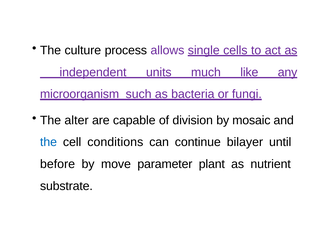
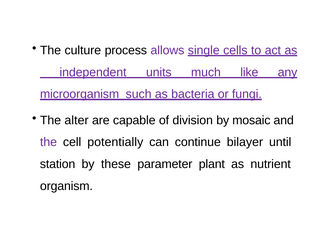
the at (49, 142) colour: blue -> purple
conditions: conditions -> potentially
before: before -> station
move: move -> these
substrate: substrate -> organism
